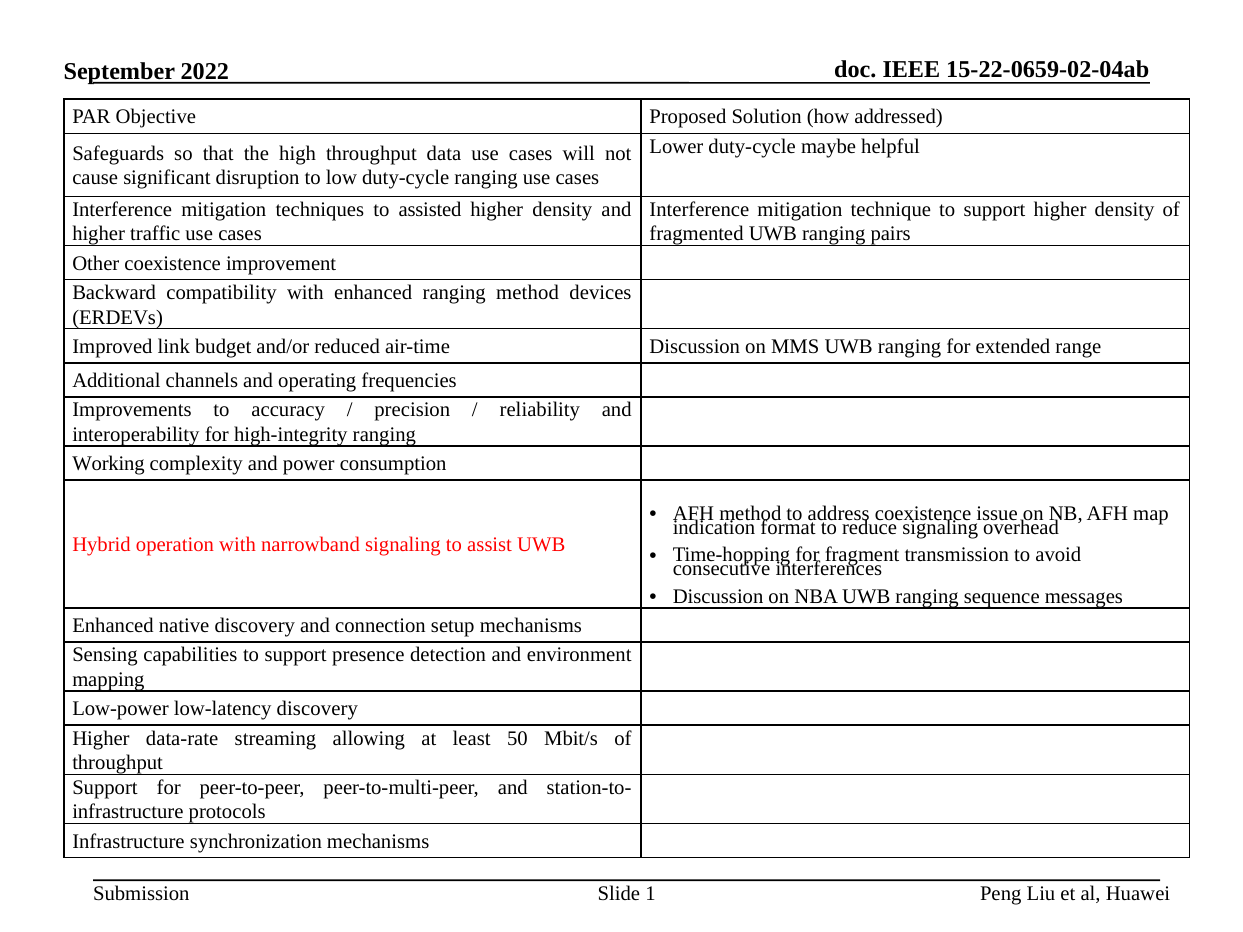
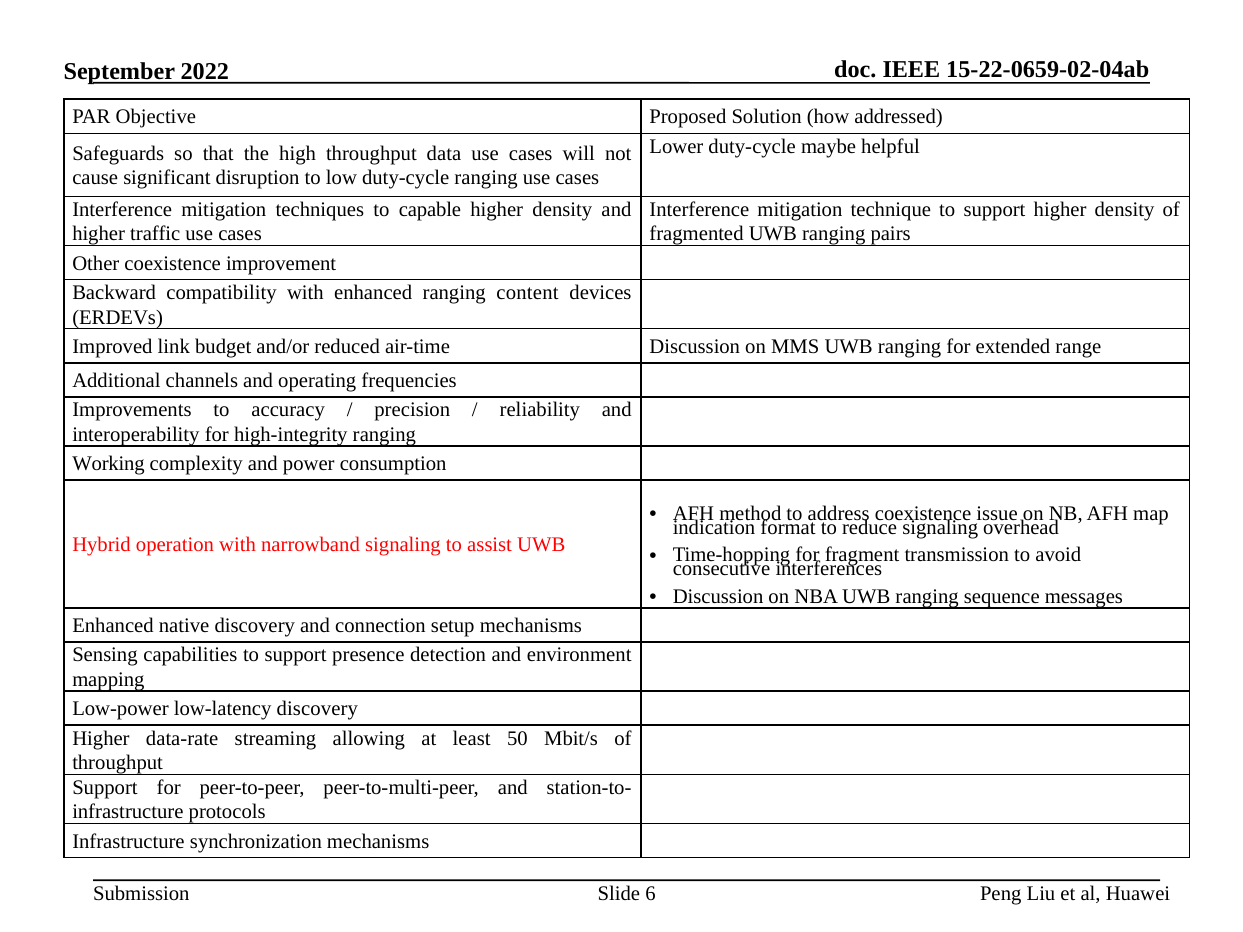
assisted: assisted -> capable
ranging method: method -> content
1: 1 -> 6
